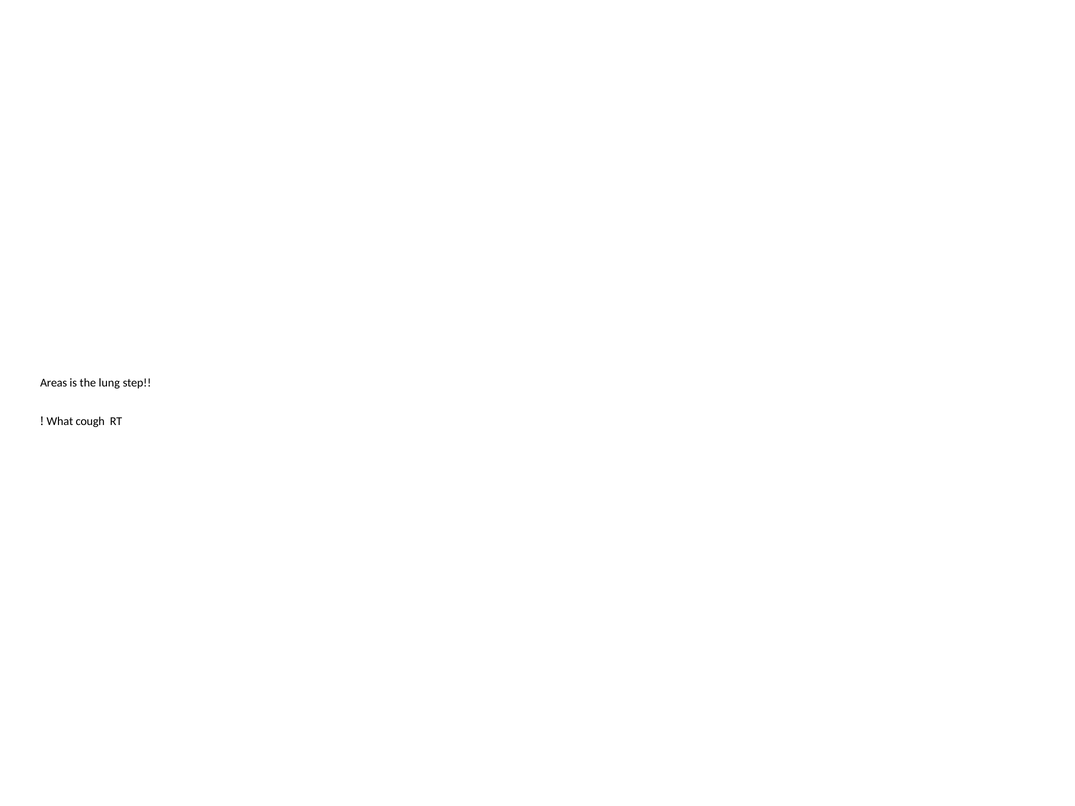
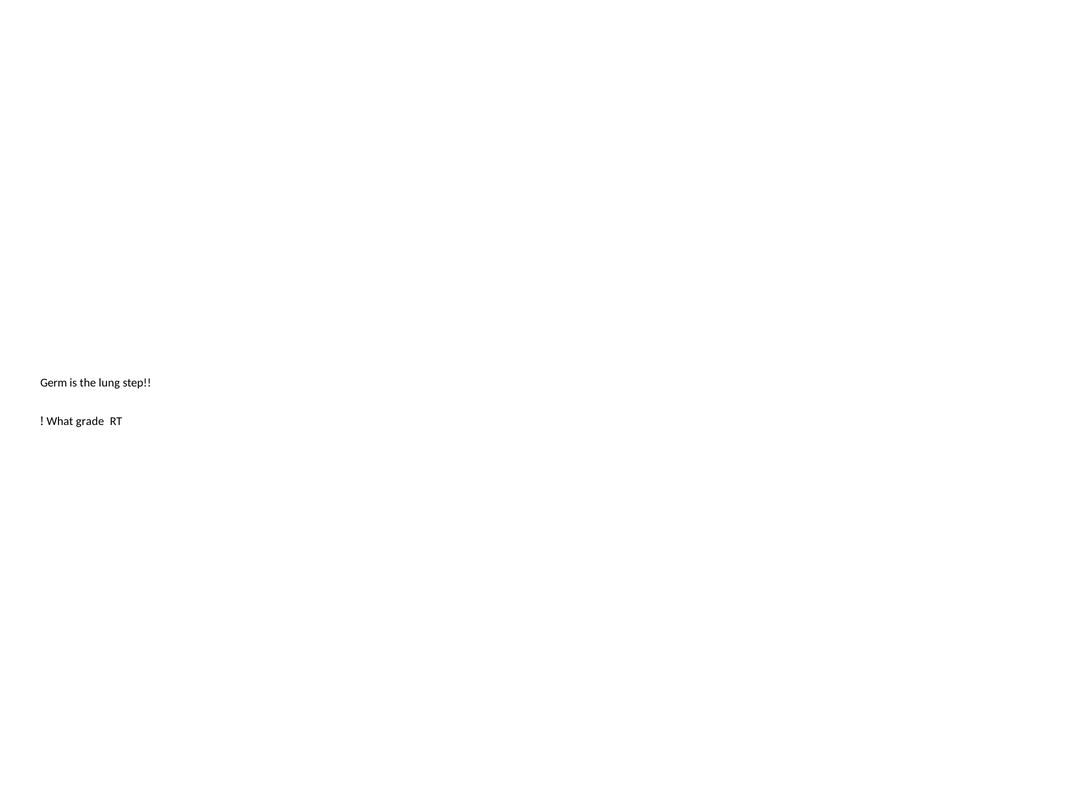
Areas: Areas -> Germ
cough: cough -> grade
